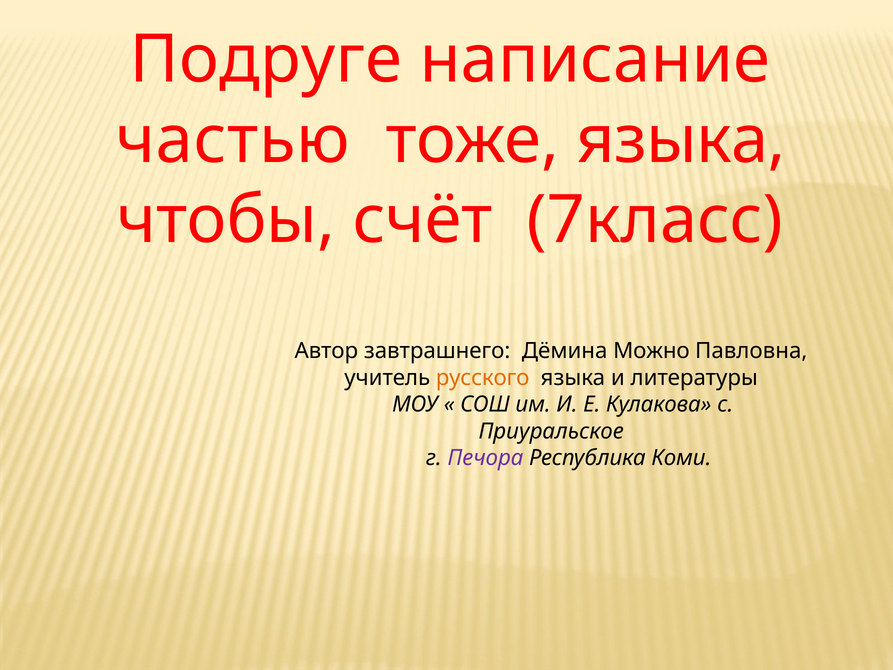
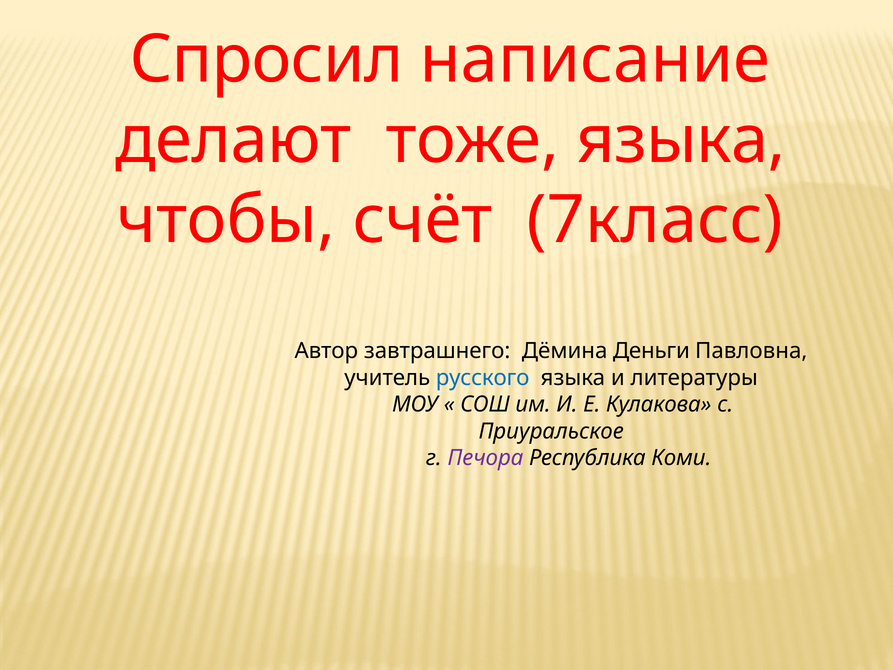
Подруге: Подруге -> Спросил
частью: частью -> делают
Можно: Можно -> Деньги
русского colour: orange -> blue
